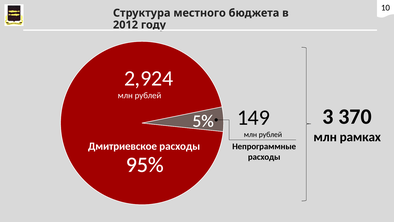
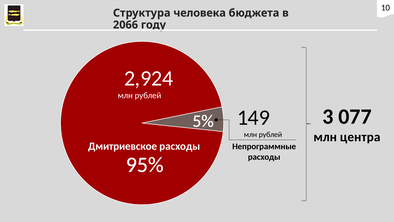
местного: местного -> человека
2012: 2012 -> 2066
370: 370 -> 077
рамках: рамках -> центра
